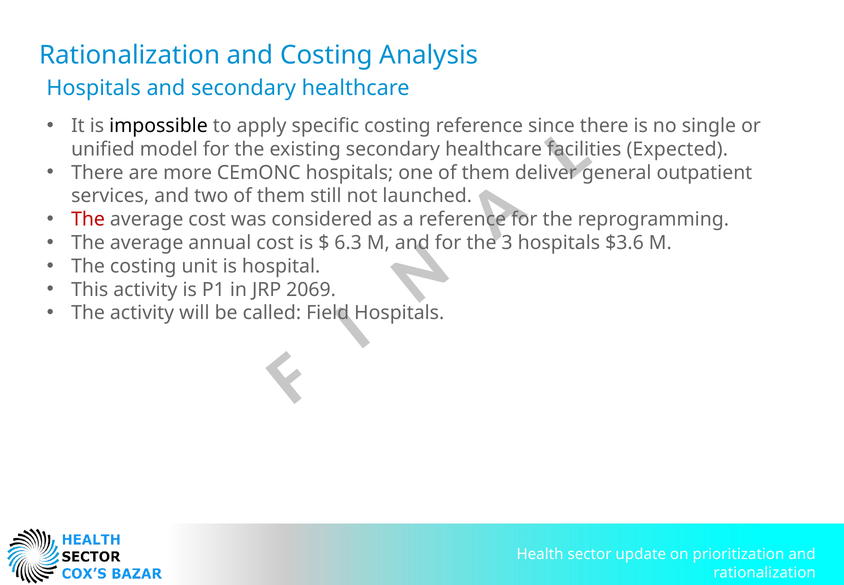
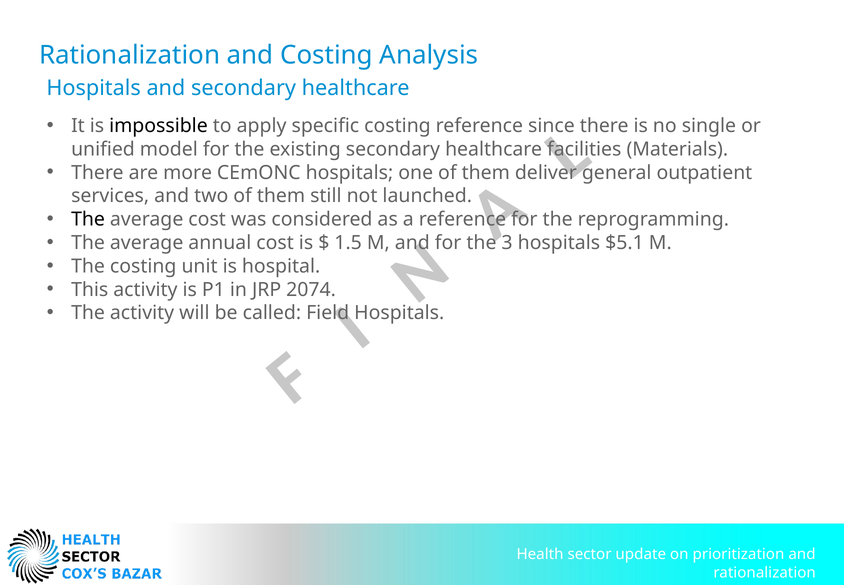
Expected: Expected -> Materials
The at (88, 219) colour: red -> black
6.3: 6.3 -> 1.5
$3.6: $3.6 -> $5.1
2069: 2069 -> 2074
